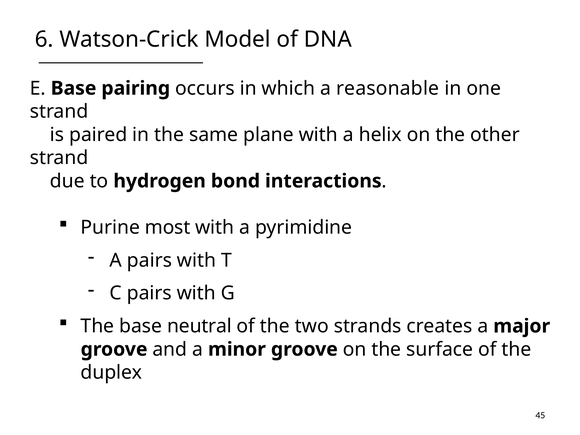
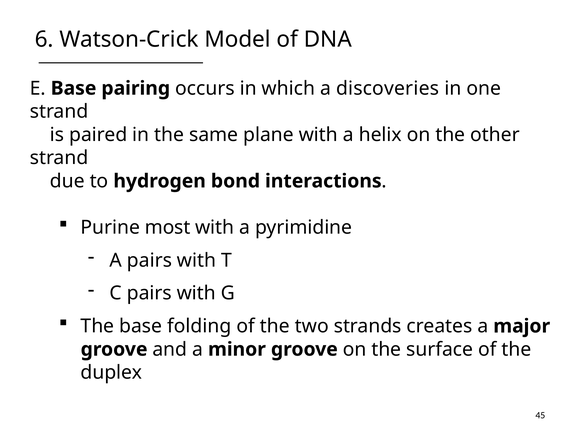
reasonable: reasonable -> discoveries
neutral: neutral -> folding
